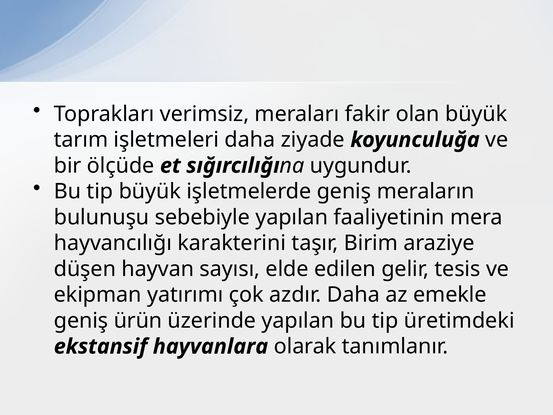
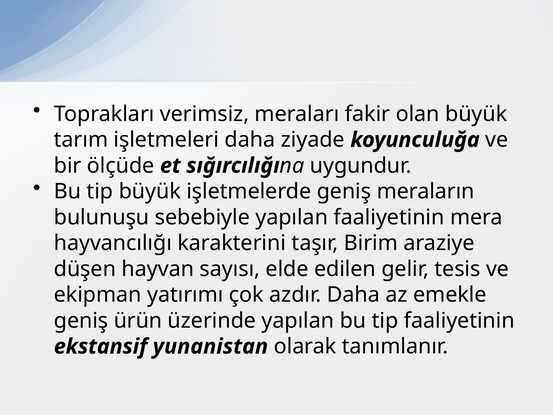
tip üretimdeki: üretimdeki -> faaliyetinin
hayvanlara: hayvanlara -> yunanistan
